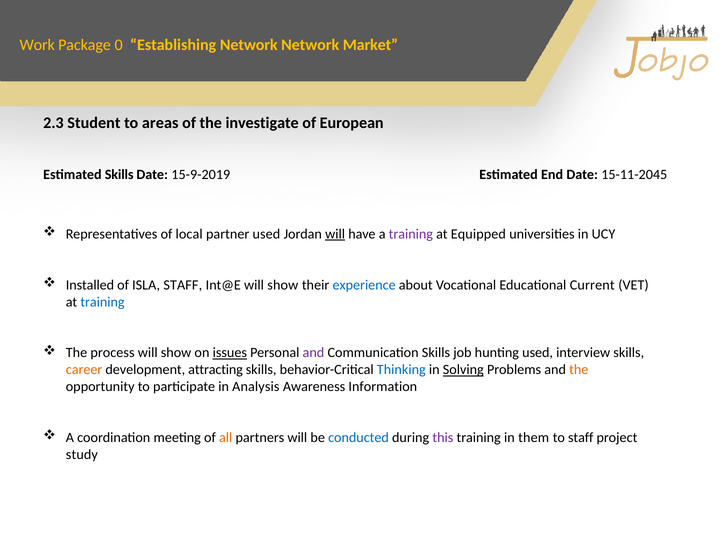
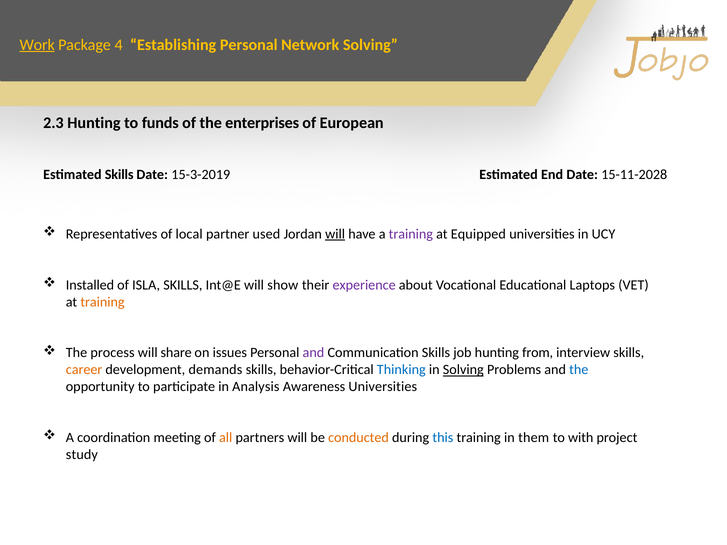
Work underline: none -> present
0: 0 -> 4
Establishing Network: Network -> Personal
Network Market: Market -> Solving
2.3 Student: Student -> Hunting
areas: areas -> funds
investigate: investigate -> enterprises
15-9-2019: 15-9-2019 -> 15-3-2019
15-11-2045: 15-11-2045 -> 15-11-2028
ISLA STAFF: STAFF -> SKILLS
experience colour: blue -> purple
Current: Current -> Laptops
training at (102, 302) colour: blue -> orange
show at (176, 353): show -> share
issues underline: present -> none
hunting used: used -> from
attracting: attracting -> demands
the at (579, 370) colour: orange -> blue
Awareness Information: Information -> Universities
conducted colour: blue -> orange
this colour: purple -> blue
to staff: staff -> with
